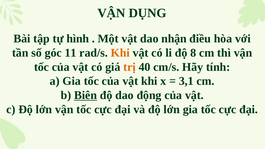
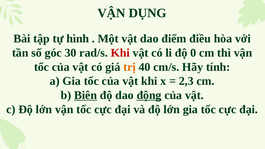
nhận: nhận -> điểm
11: 11 -> 30
Khi at (120, 53) colour: orange -> red
8: 8 -> 0
3,1: 3,1 -> 2,3
động underline: none -> present
